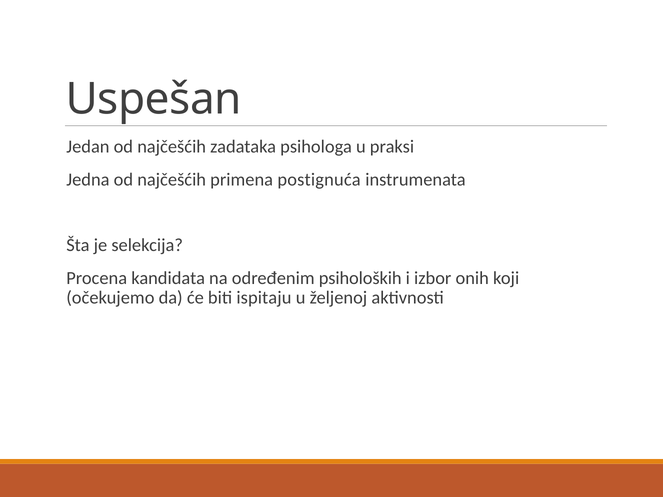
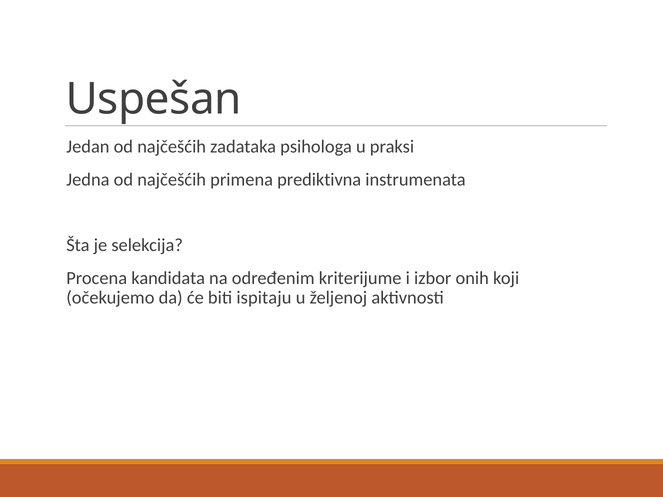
postignuća: postignuća -> prediktivna
psiholoških: psiholoških -> kriterijume
